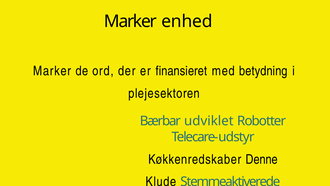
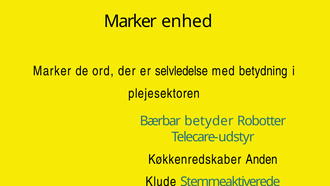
finansieret: finansieret -> selvledelse
udviklet: udviklet -> betyder
Denne: Denne -> Anden
